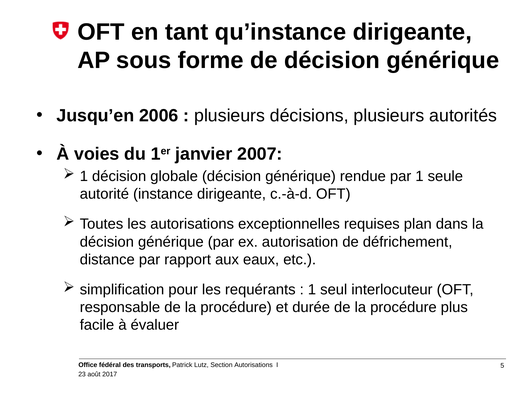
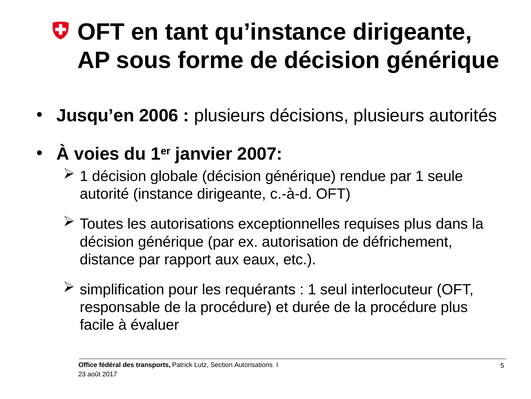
requises plan: plan -> plus
